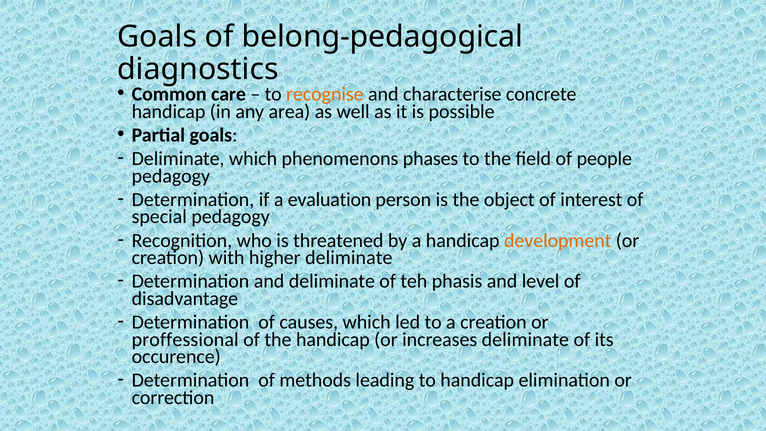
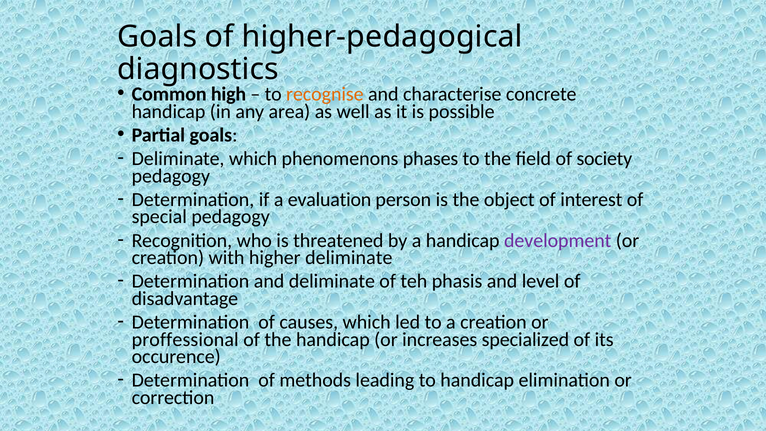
belong-pedagogical: belong-pedagogical -> higher-pedagogical
care: care -> high
people: people -> society
development colour: orange -> purple
increases deliminate: deliminate -> specialized
